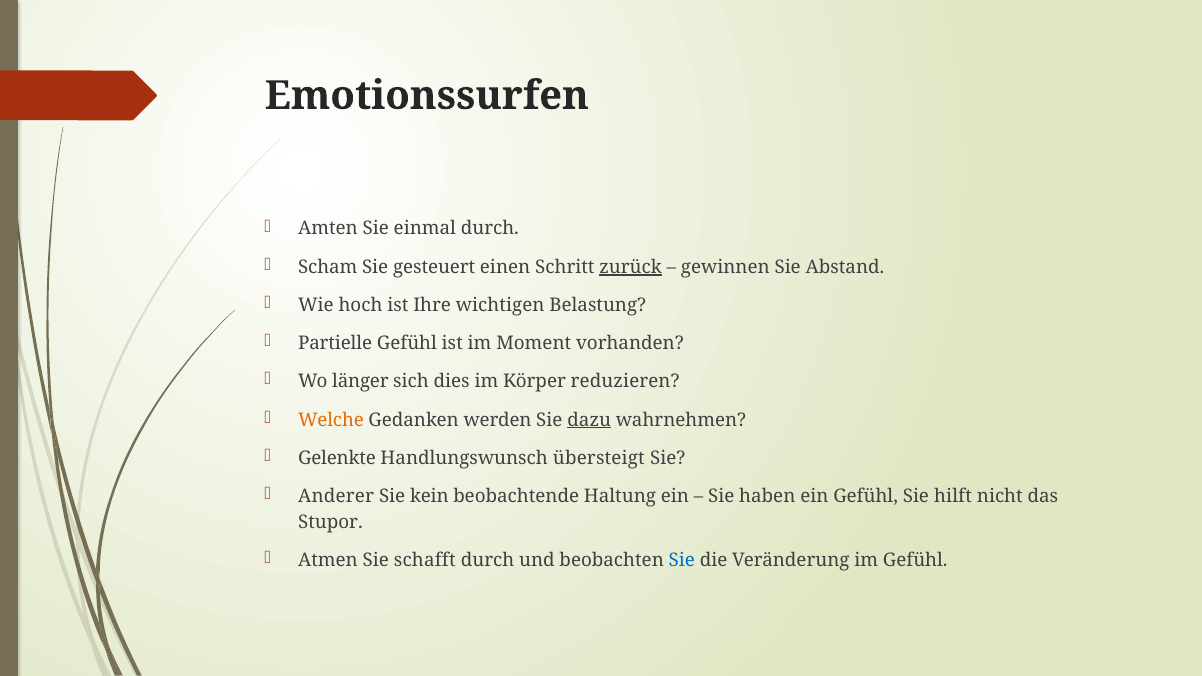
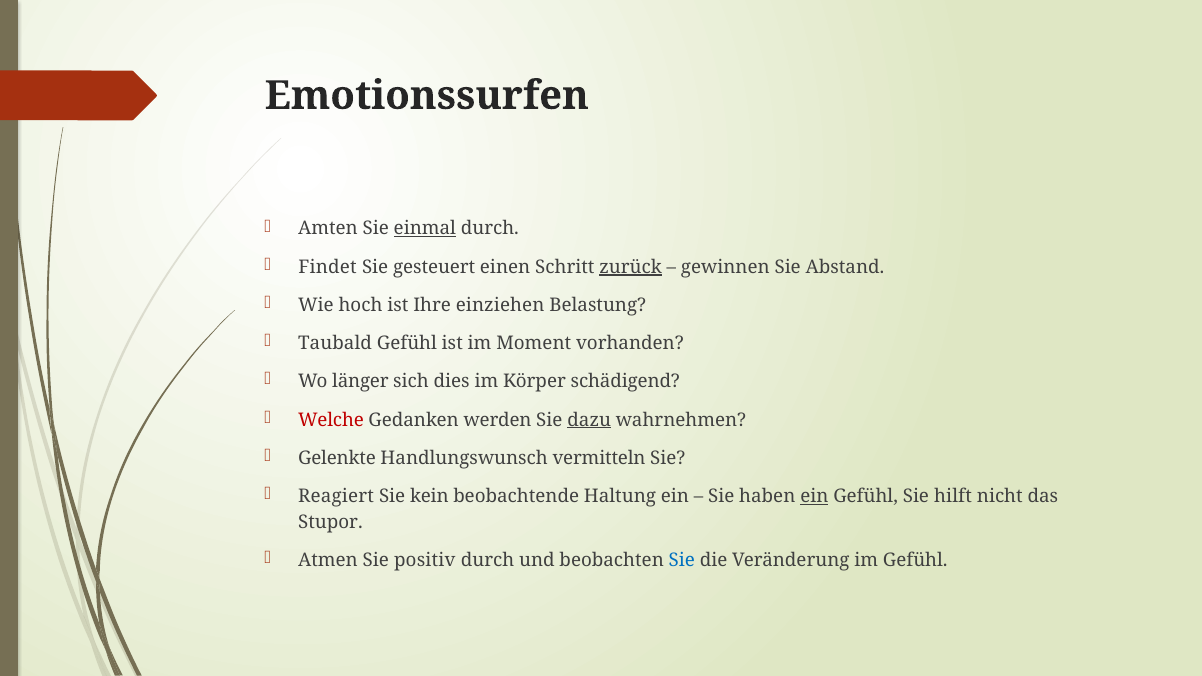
einmal underline: none -> present
Scham: Scham -> Findet
wichtigen: wichtigen -> einziehen
Partielle: Partielle -> Taubald
reduzieren: reduzieren -> schädigend
Welche colour: orange -> red
übersteigt: übersteigt -> vermitteln
Anderer: Anderer -> Reagiert
ein at (814, 496) underline: none -> present
schafft: schafft -> positiv
